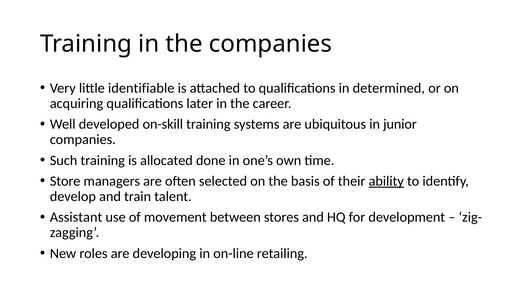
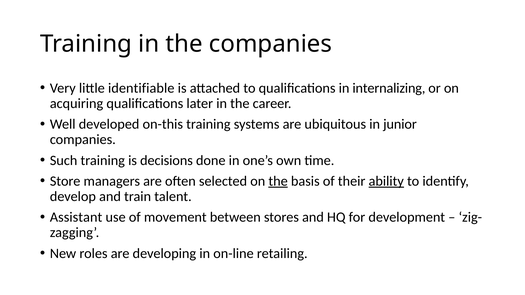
determined: determined -> internalizing
on-skill: on-skill -> on-this
allocated: allocated -> decisions
the at (278, 181) underline: none -> present
